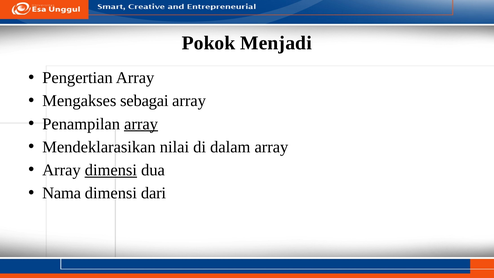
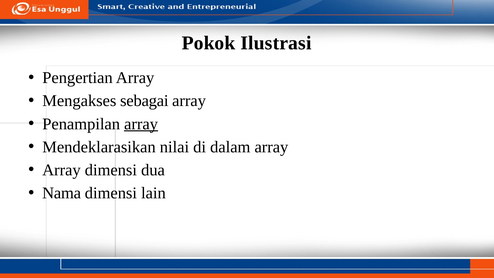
Menjadi: Menjadi -> Ilustrasi
dimensi at (111, 170) underline: present -> none
dari: dari -> lain
